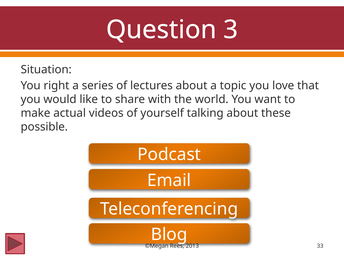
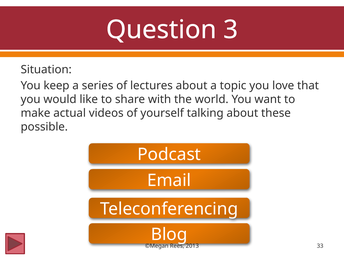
right: right -> keep
